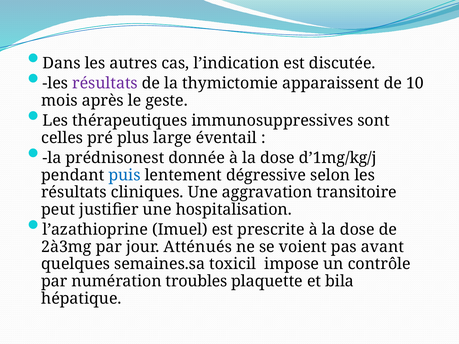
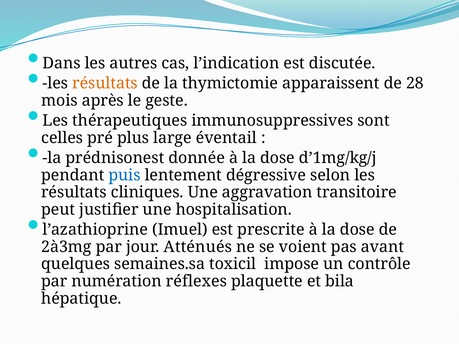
résultats at (105, 83) colour: purple -> orange
10: 10 -> 28
troubles: troubles -> réflexes
